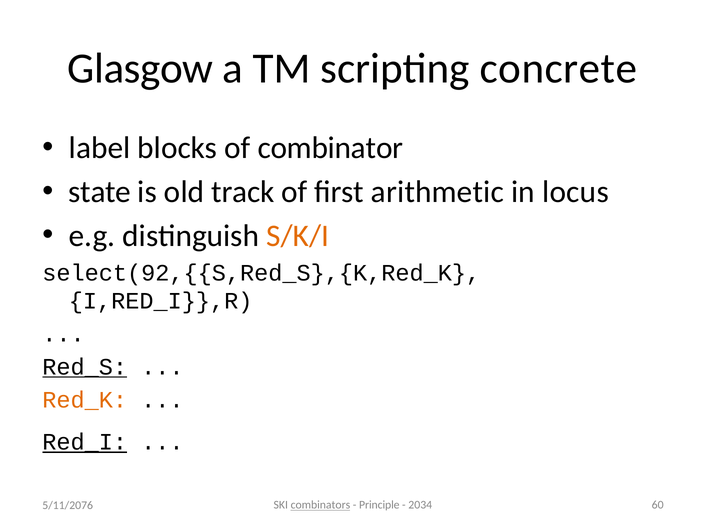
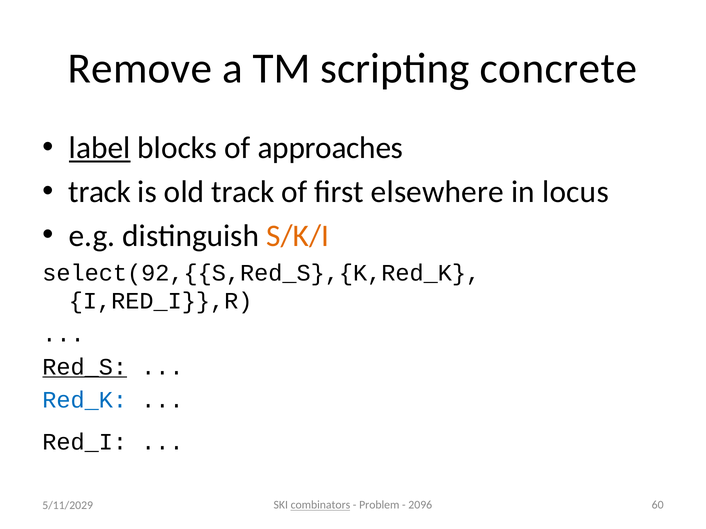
Glasgow: Glasgow -> Remove
label underline: none -> present
combinator: combinator -> approaches
state at (100, 192): state -> track
arithmetic: arithmetic -> elsewhere
Red_K colour: orange -> blue
Red_I underline: present -> none
Principle: Principle -> Problem
2034: 2034 -> 2096
5/11/2076: 5/11/2076 -> 5/11/2029
